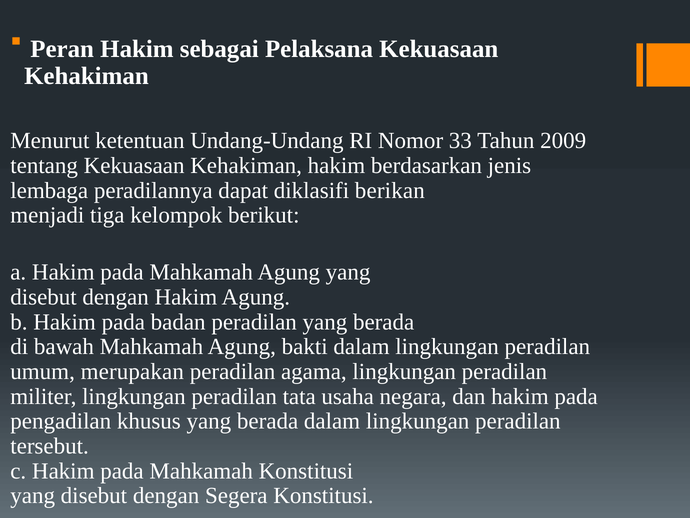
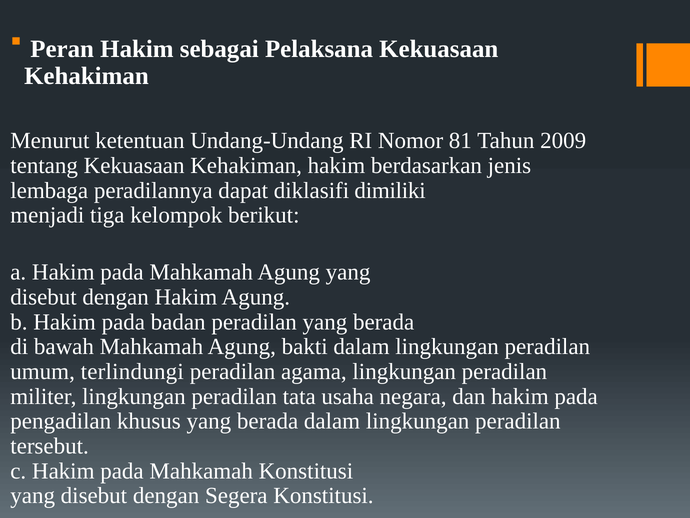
33: 33 -> 81
berikan: berikan -> dimiliki
merupakan: merupakan -> terlindungi
